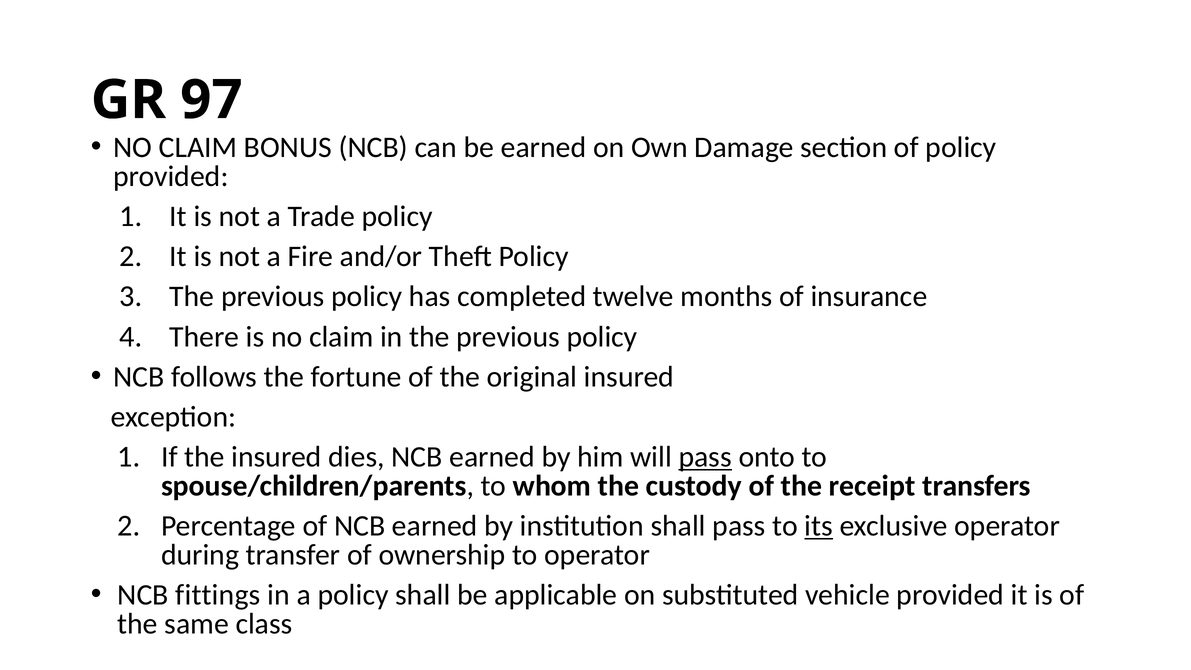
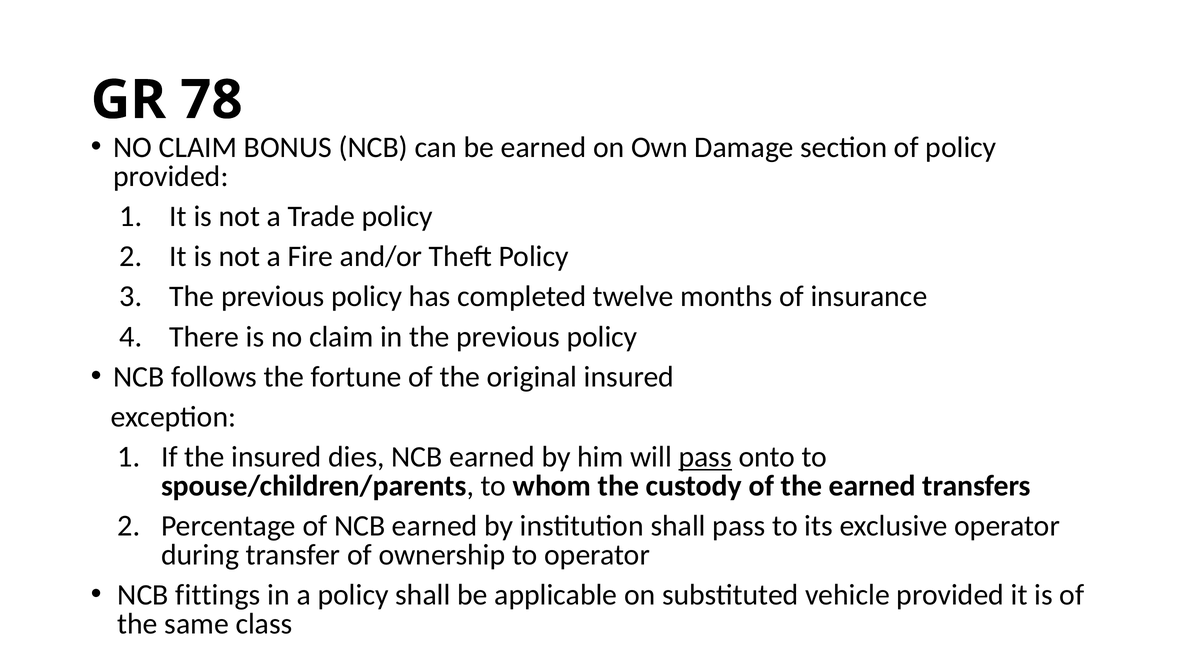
97: 97 -> 78
the receipt: receipt -> earned
its underline: present -> none
